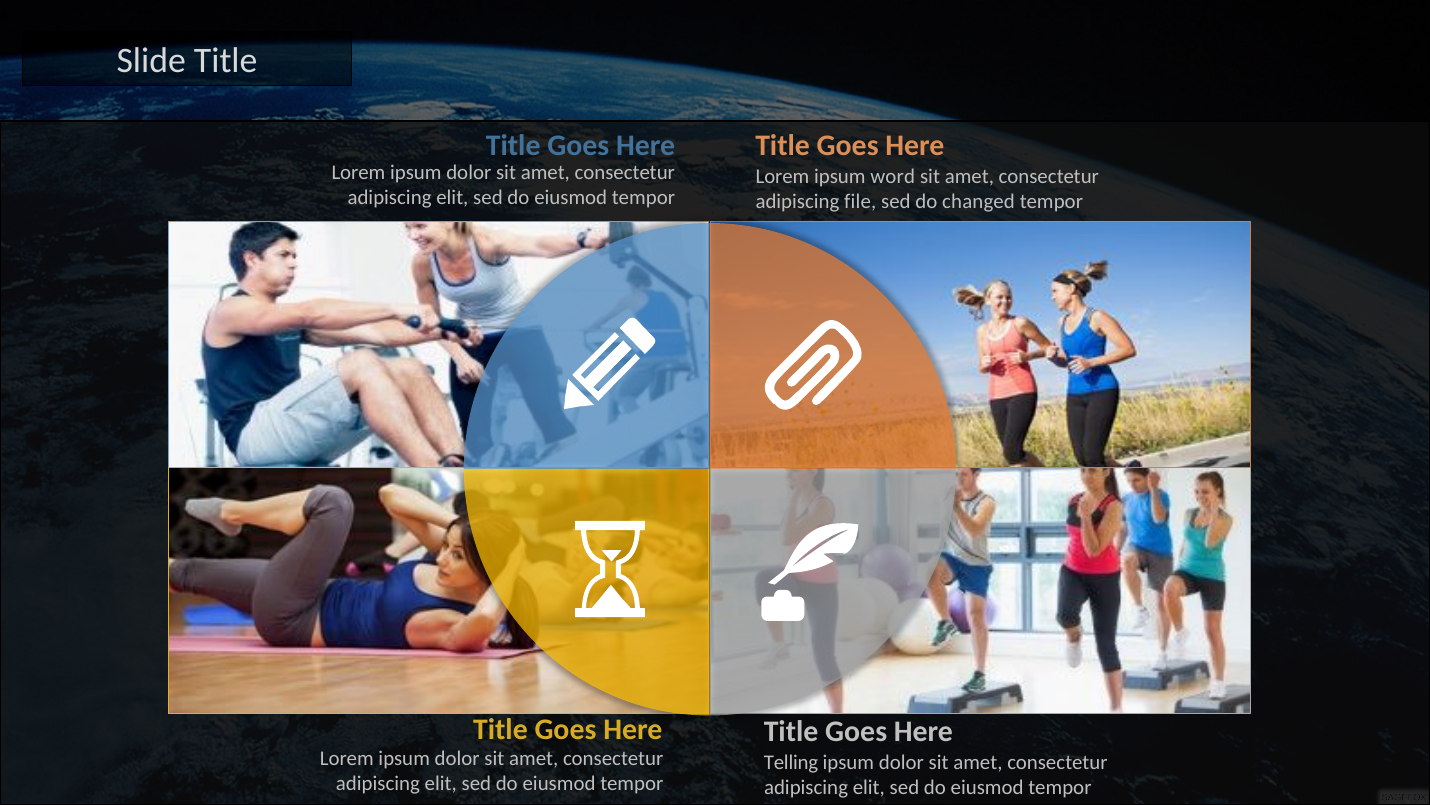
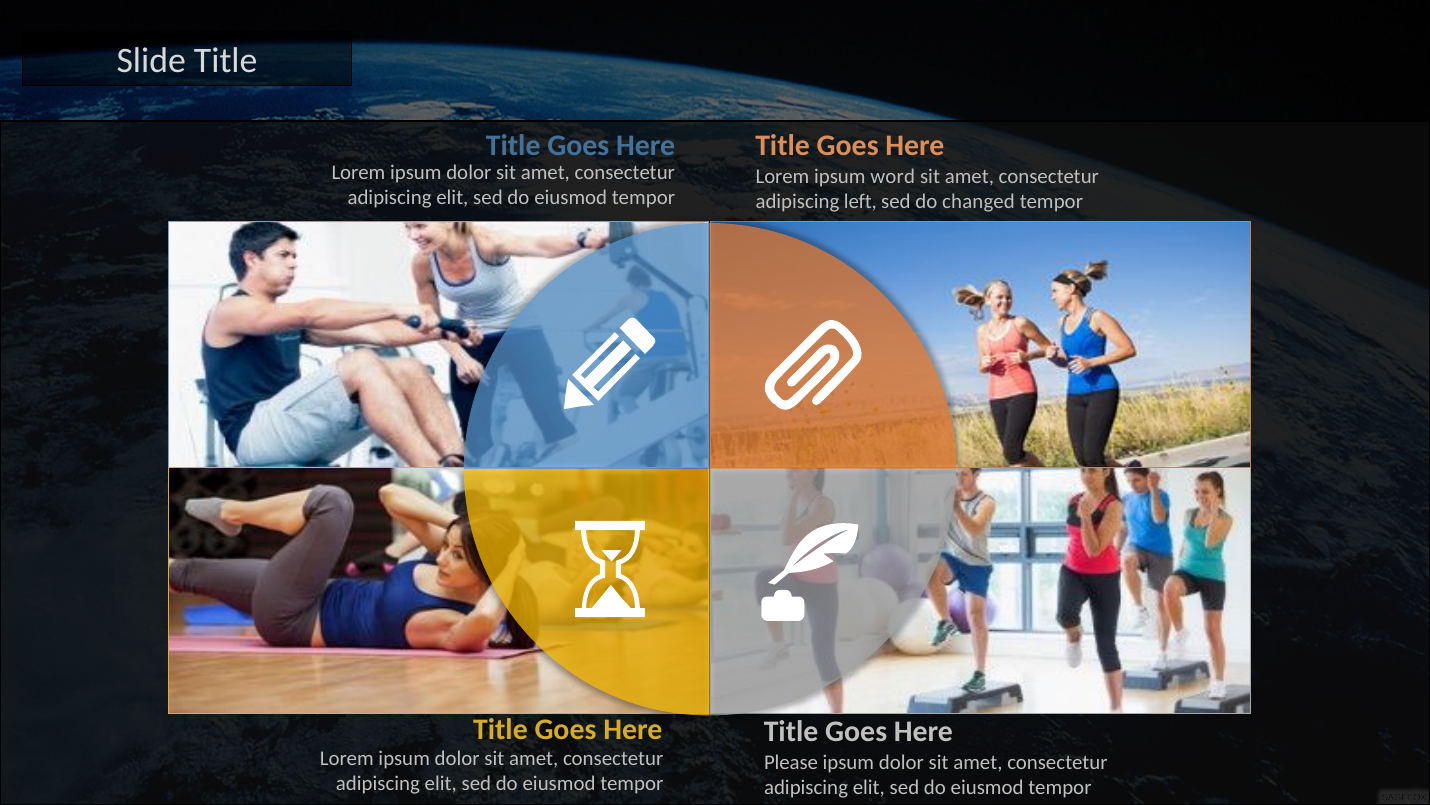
file: file -> left
Telling: Telling -> Please
